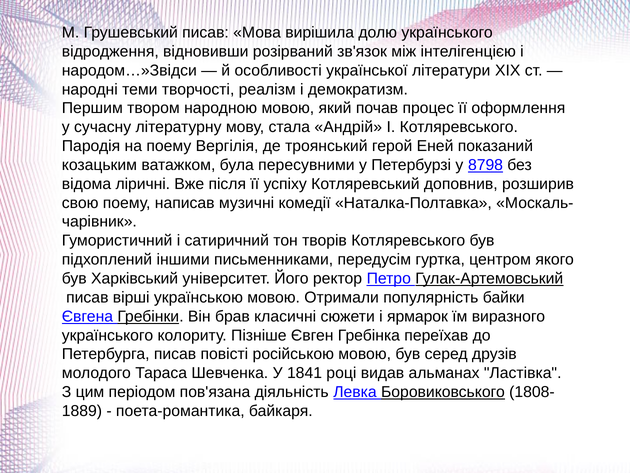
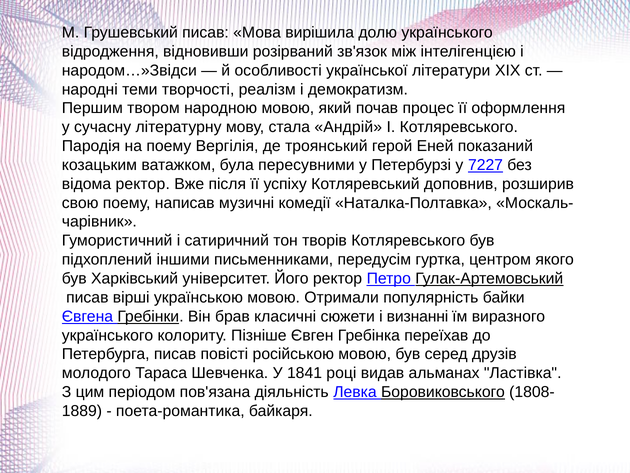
8798: 8798 -> 7227
відома ліричні: ліричні -> ректор
ярмарок: ярмарок -> визнанні
